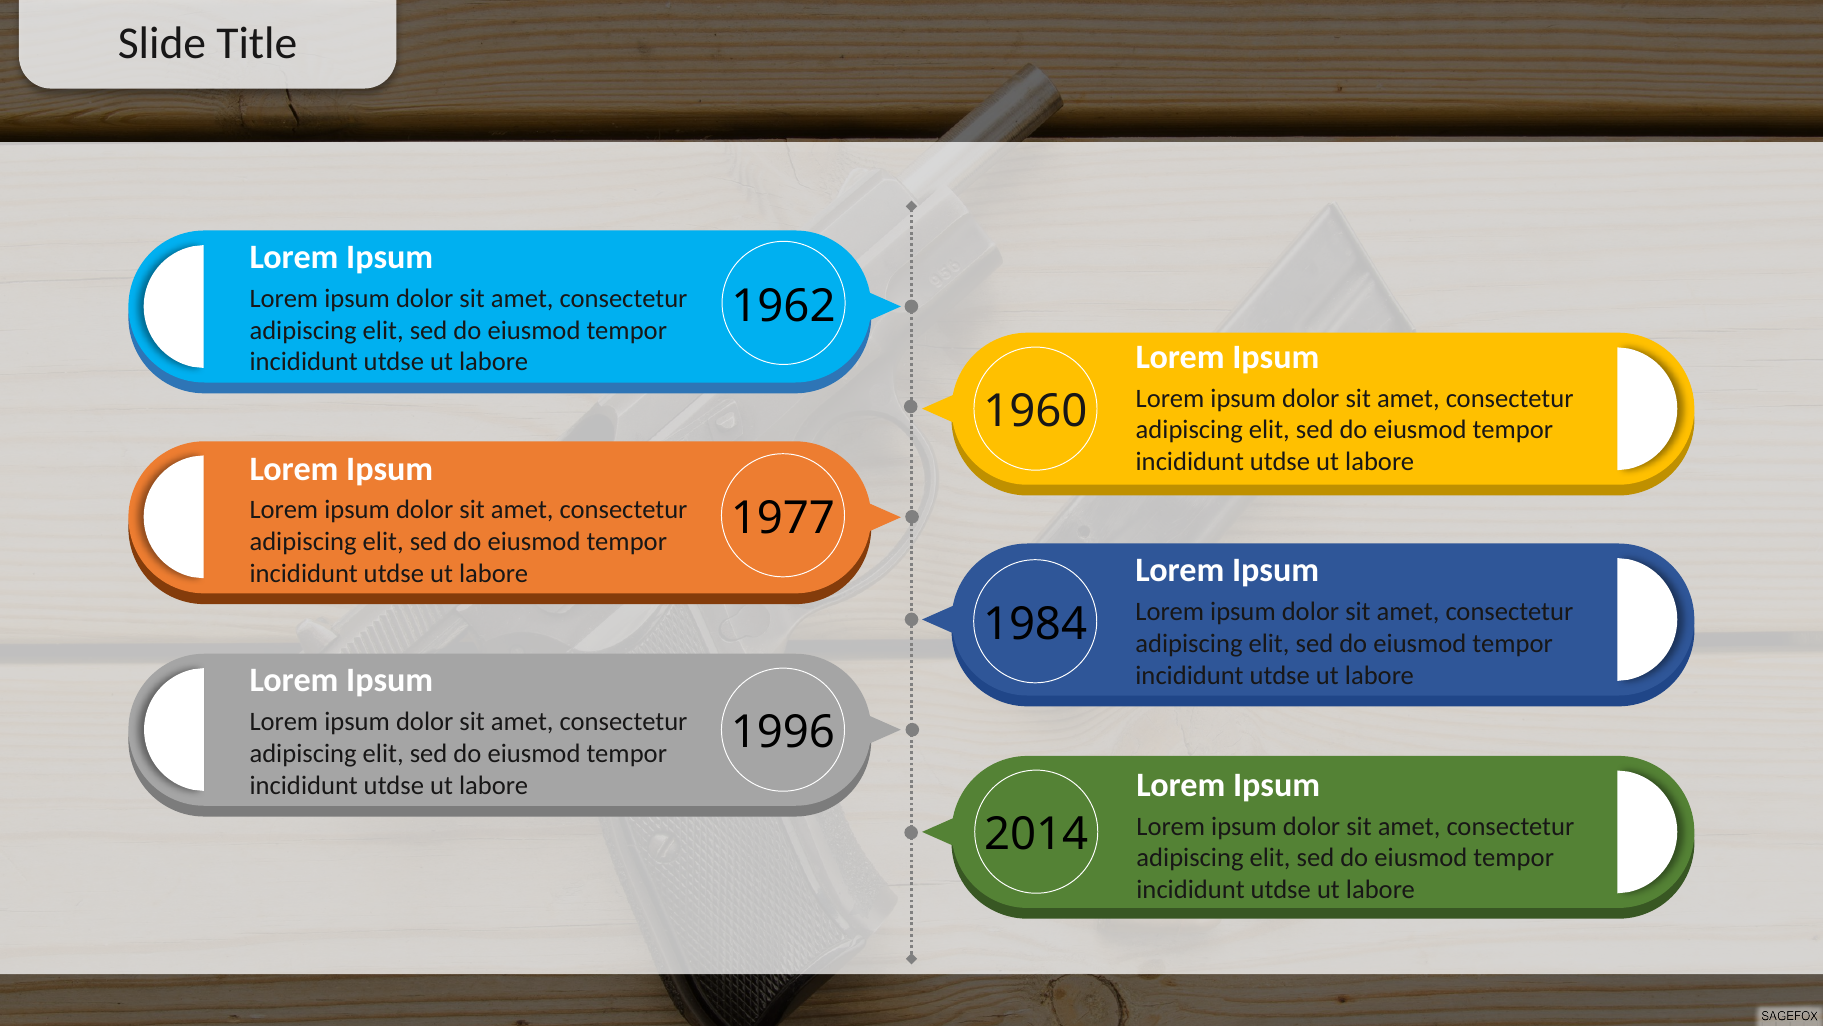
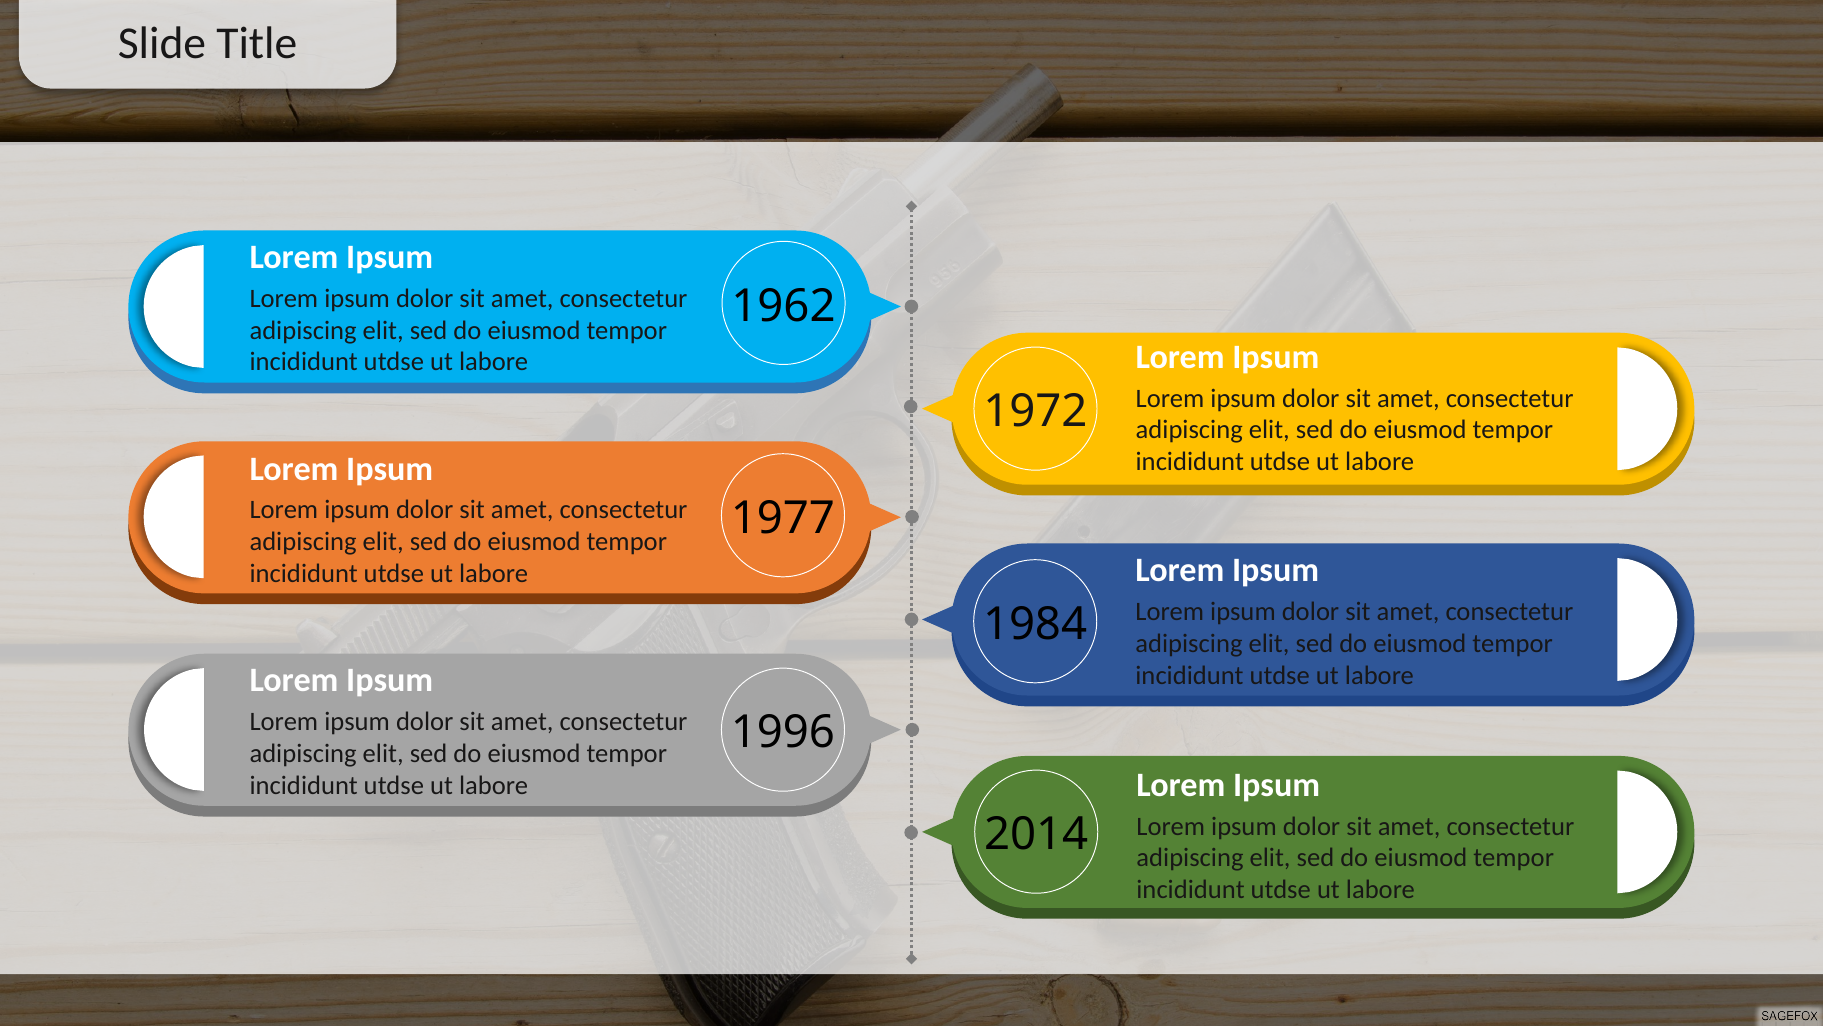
1960: 1960 -> 1972
